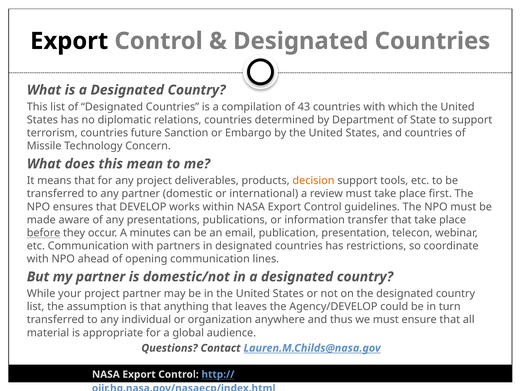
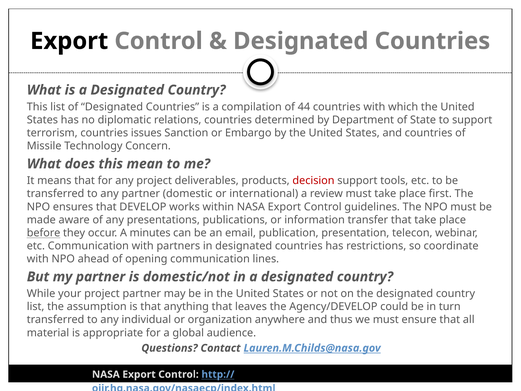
43: 43 -> 44
future: future -> issues
decision colour: orange -> red
